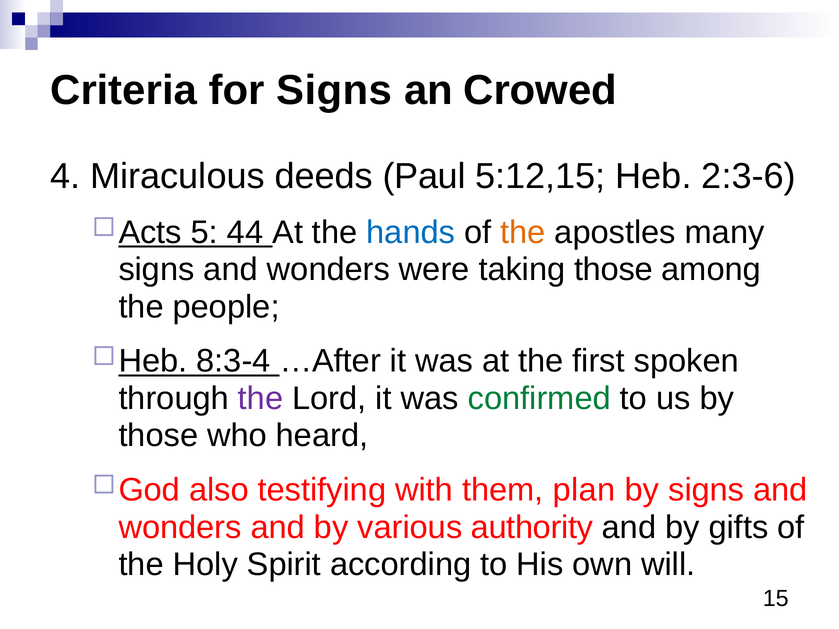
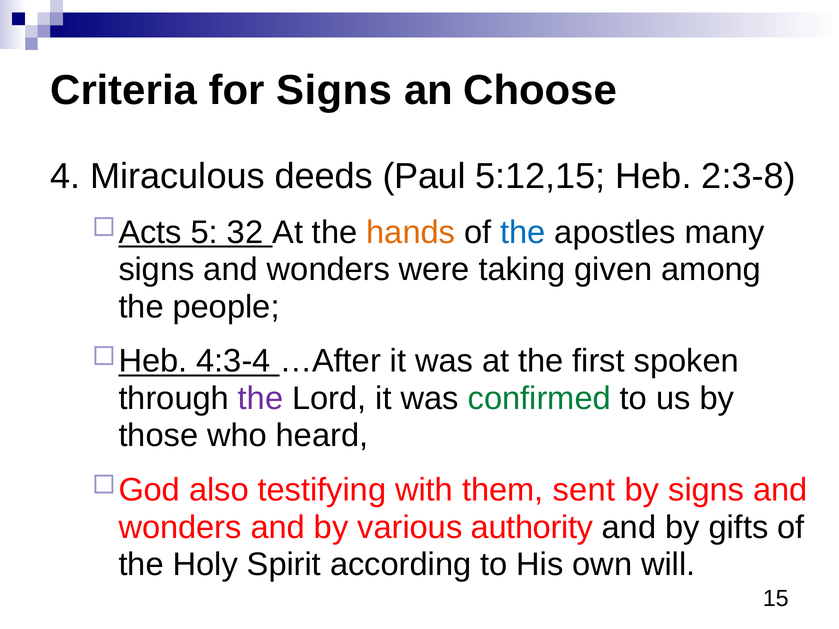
Crowed: Crowed -> Choose
2:3-6: 2:3-6 -> 2:3-8
44: 44 -> 32
hands colour: blue -> orange
the at (523, 232) colour: orange -> blue
taking those: those -> given
8:3-4: 8:3-4 -> 4:3-4
plan: plan -> sent
